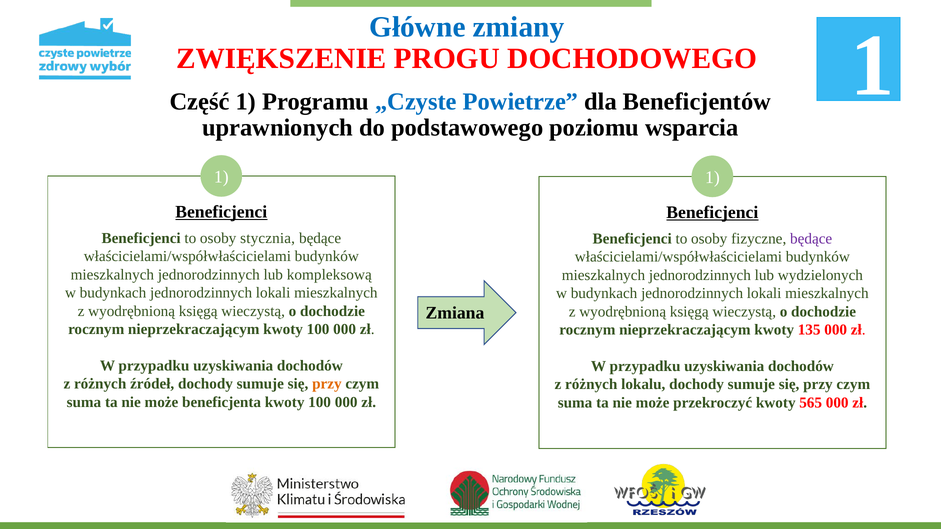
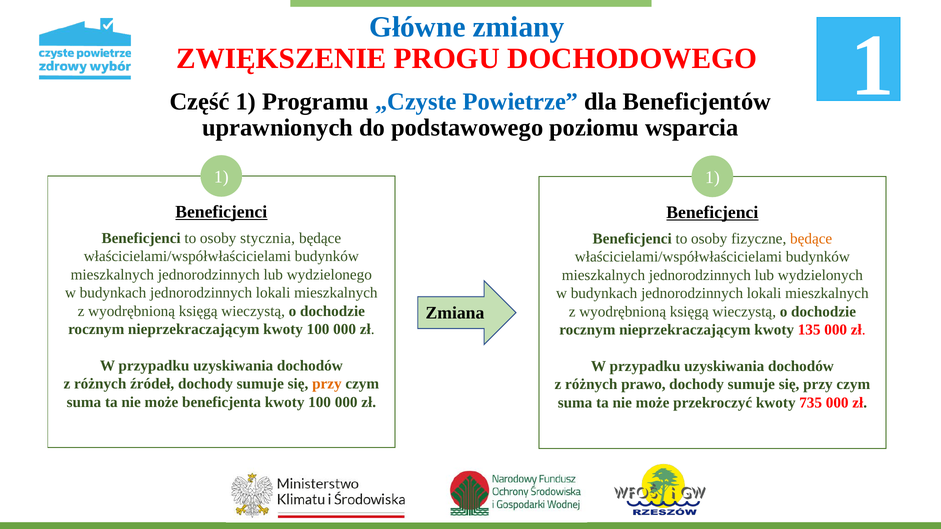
będące at (811, 239) colour: purple -> orange
kompleksową: kompleksową -> wydzielonego
lokalu: lokalu -> prawo
565: 565 -> 735
